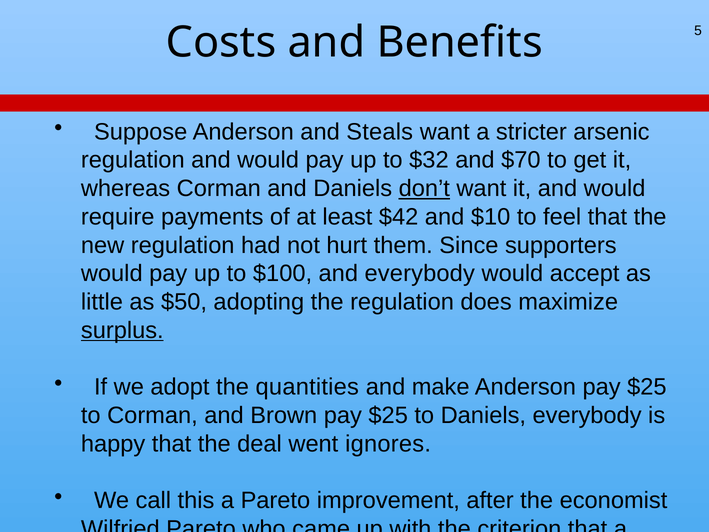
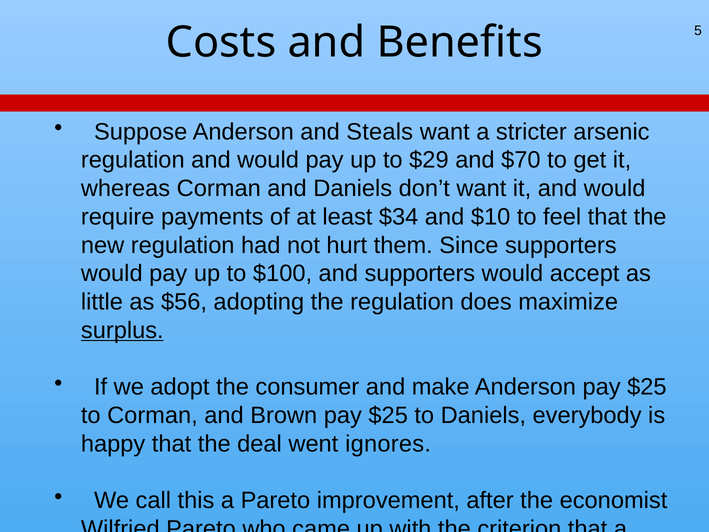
$32: $32 -> $29
don’t underline: present -> none
$42: $42 -> $34
and everybody: everybody -> supporters
$50: $50 -> $56
quantities: quantities -> consumer
